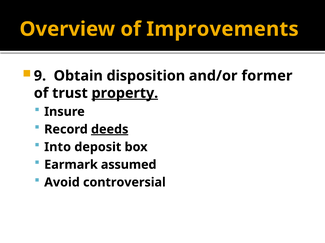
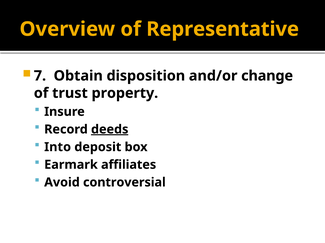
Improvements: Improvements -> Representative
9: 9 -> 7
former: former -> change
property underline: present -> none
assumed: assumed -> affiliates
